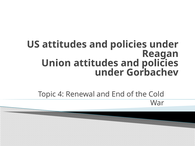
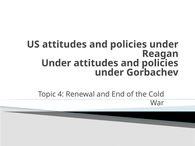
Union at (56, 63): Union -> Under
